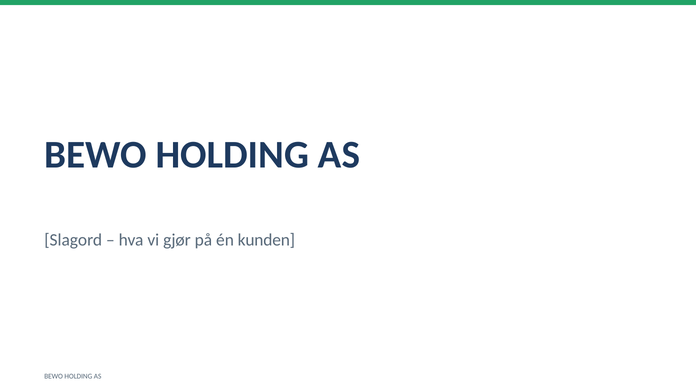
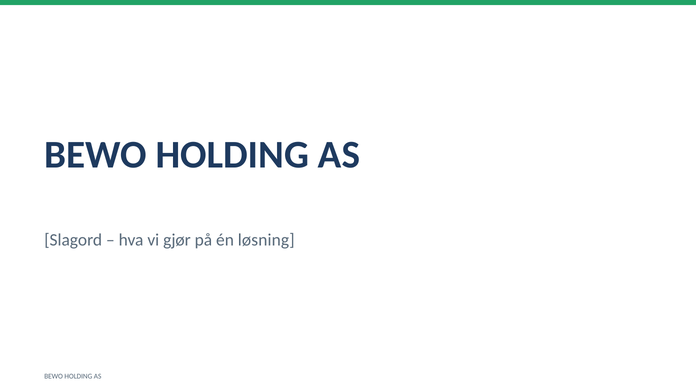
kunden: kunden -> løsning
